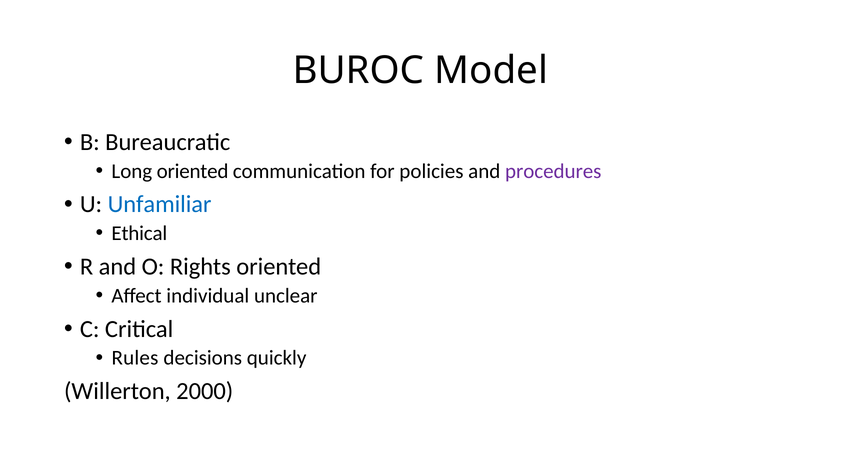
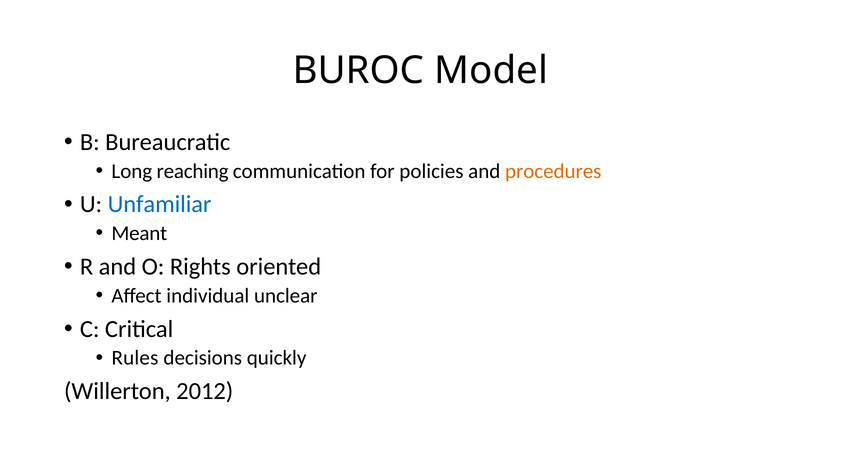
Long oriented: oriented -> reaching
procedures colour: purple -> orange
Ethical: Ethical -> Meant
2000: 2000 -> 2012
